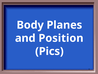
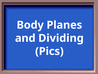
Position: Position -> Dividing
